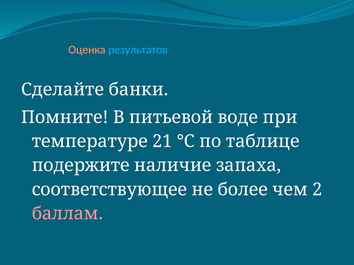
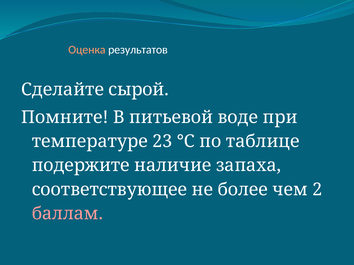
результатов colour: light blue -> white
банки: банки -> сырой
21: 21 -> 23
